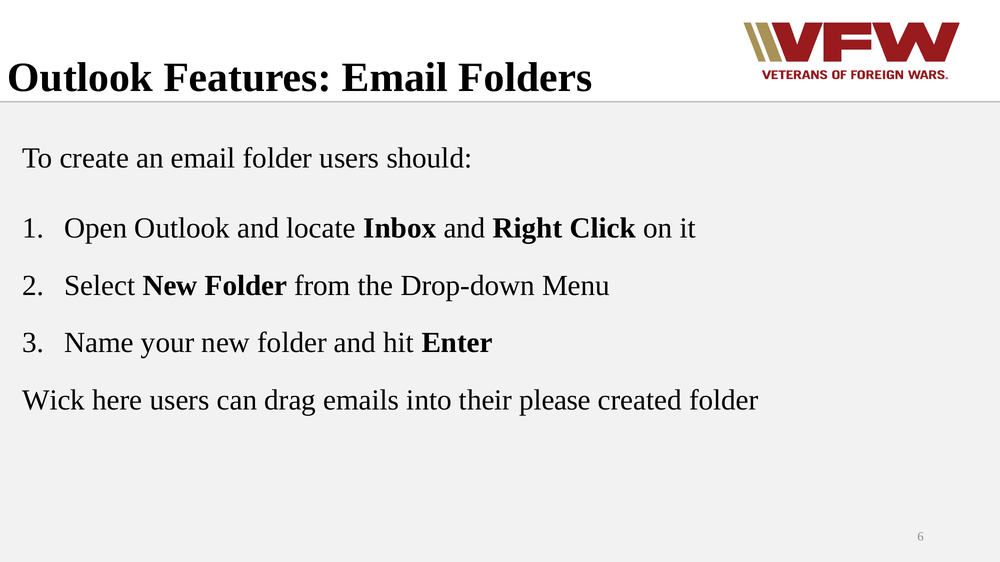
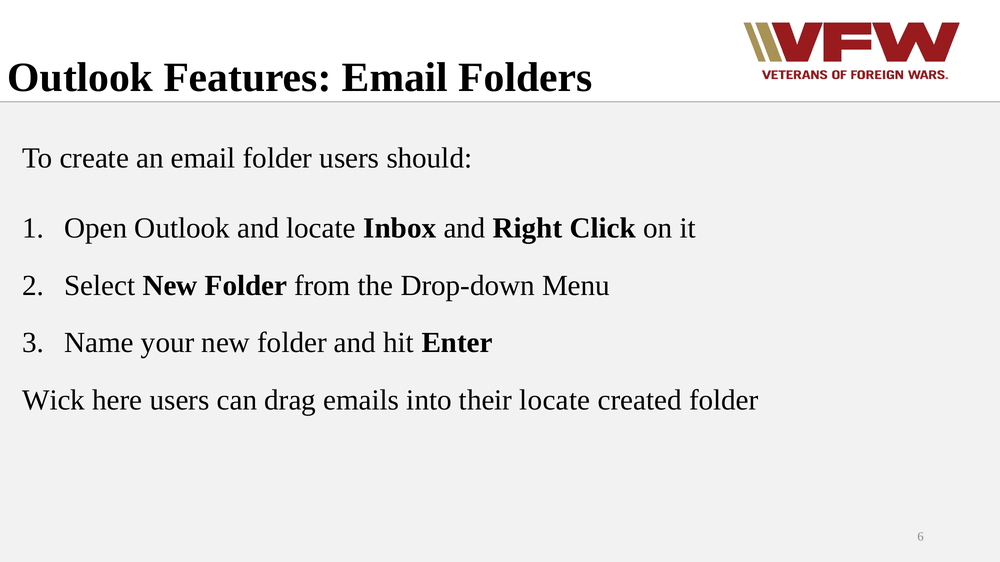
their please: please -> locate
